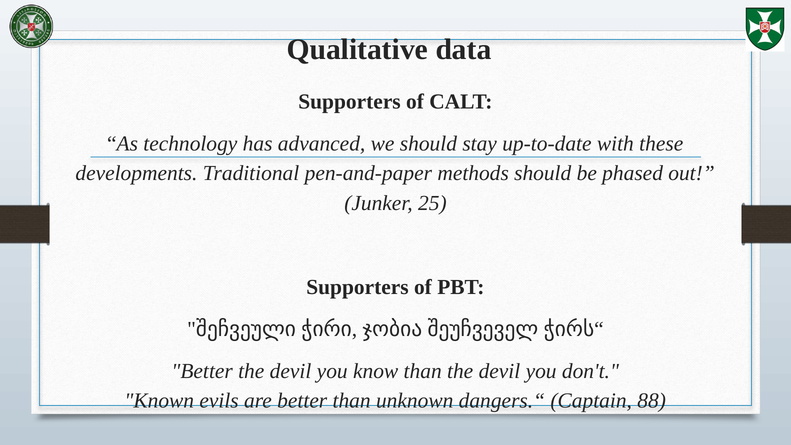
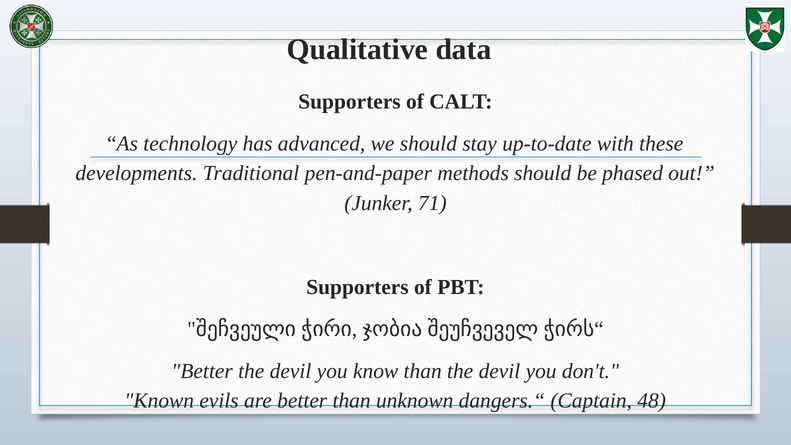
25: 25 -> 71
88: 88 -> 48
